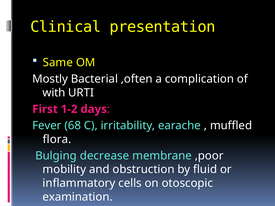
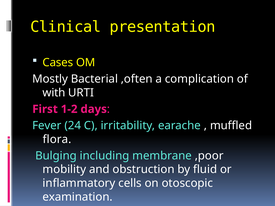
Same: Same -> Cases
68: 68 -> 24
decrease: decrease -> including
